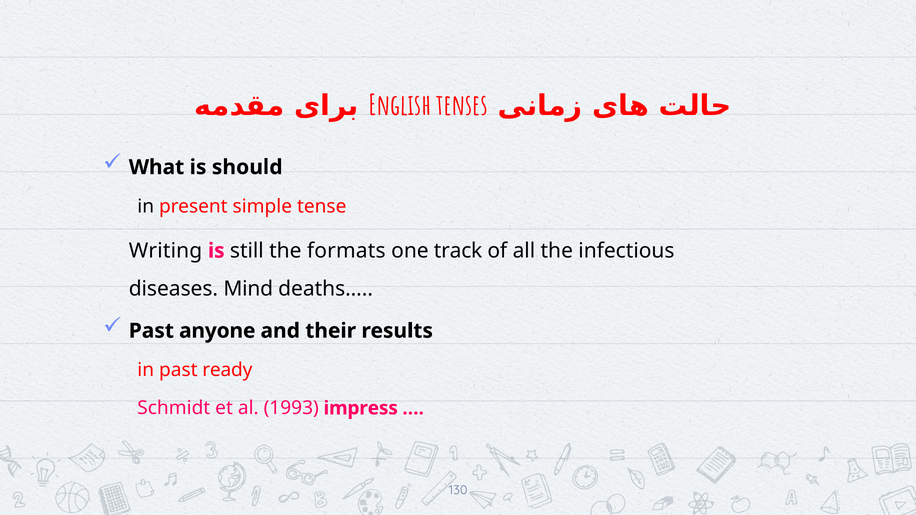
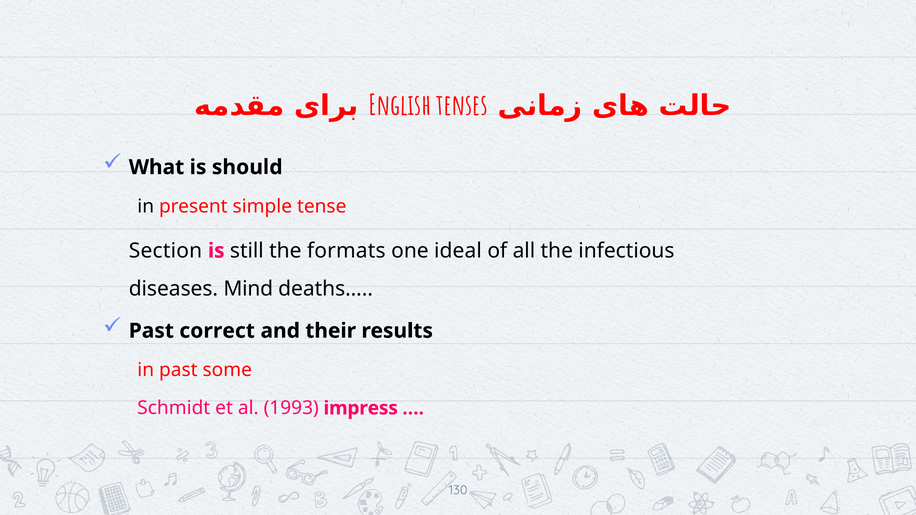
Writing: Writing -> Section
track: track -> ideal
anyone: anyone -> correct
ready: ready -> some
